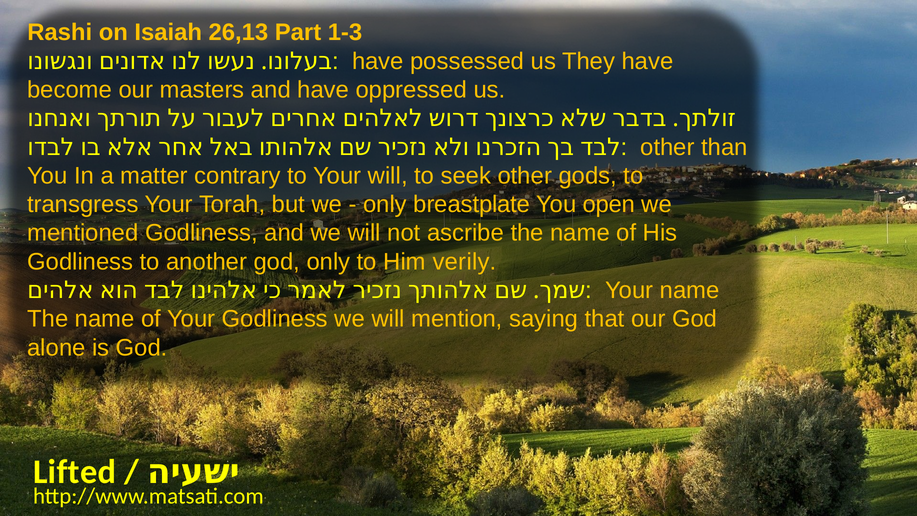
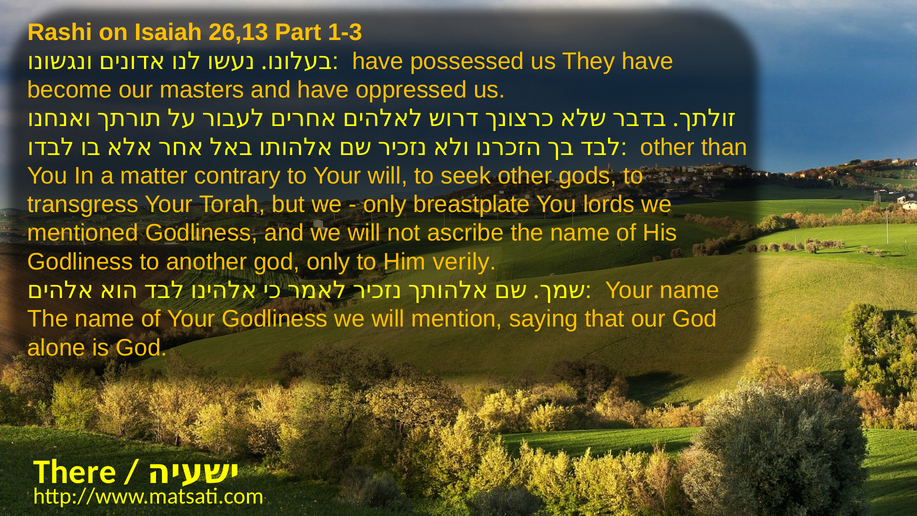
open: open -> lords
Lifted: Lifted -> There
